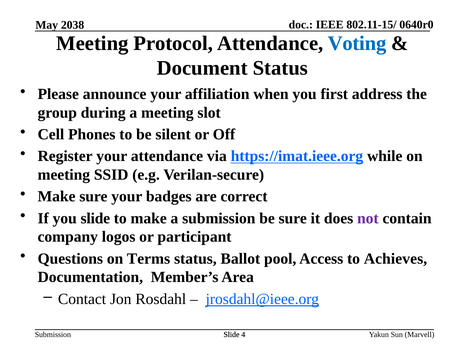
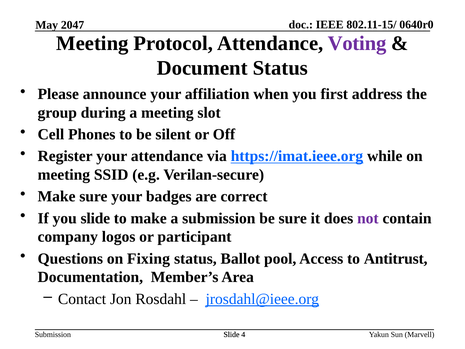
2038: 2038 -> 2047
Voting colour: blue -> purple
Terms: Terms -> Fixing
Achieves: Achieves -> Antitrust
